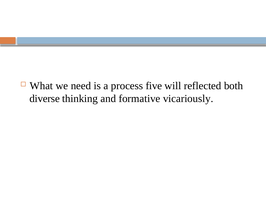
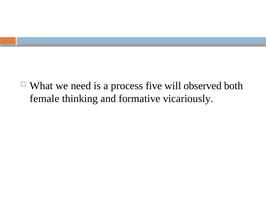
reflected: reflected -> observed
diverse: diverse -> female
